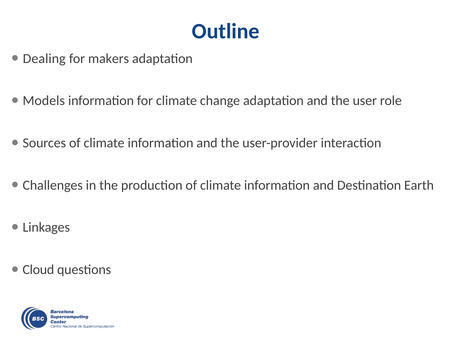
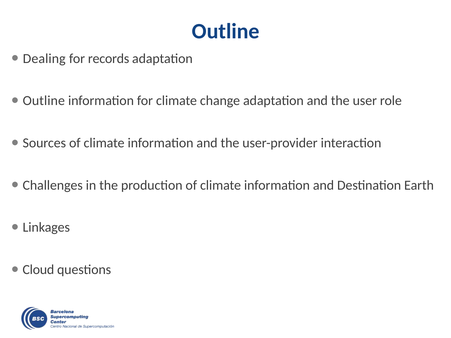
makers: makers -> records
Models at (44, 101): Models -> Outline
